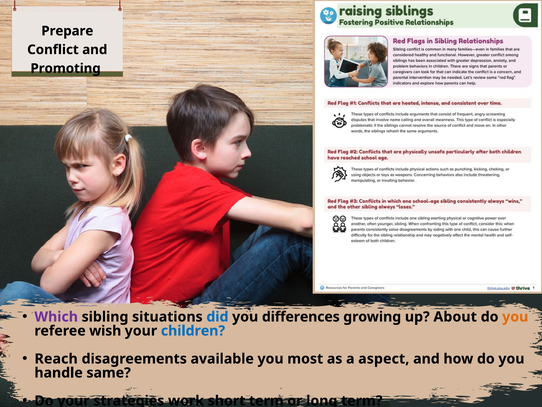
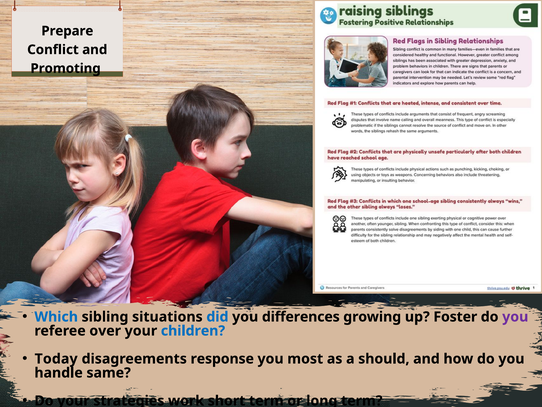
Which colour: purple -> blue
About: About -> Foster
you at (515, 316) colour: orange -> purple
wish: wish -> over
Reach: Reach -> Today
available: available -> response
aspect: aspect -> should
